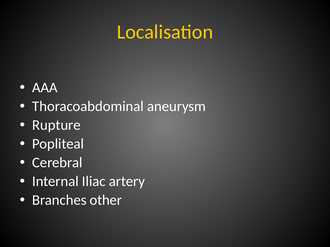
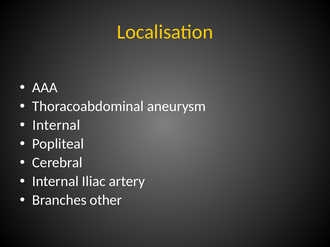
Rupture at (56, 125): Rupture -> Internal
